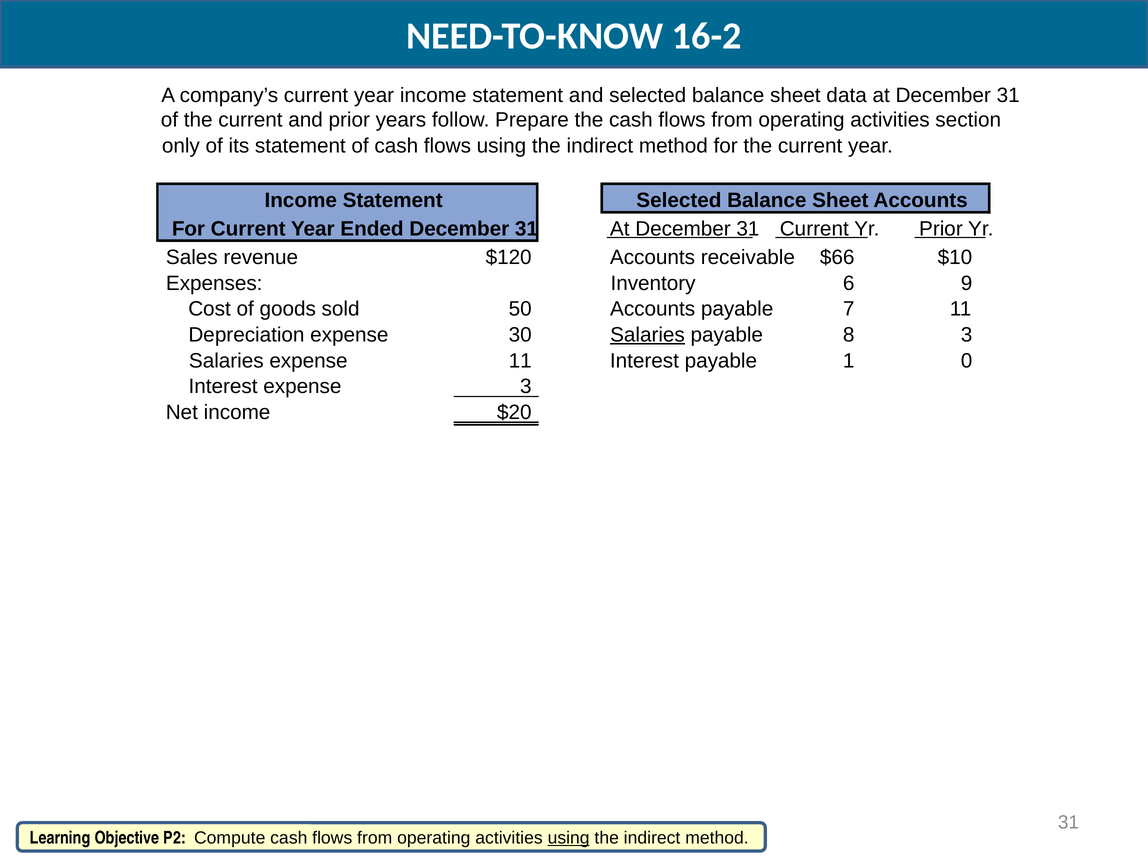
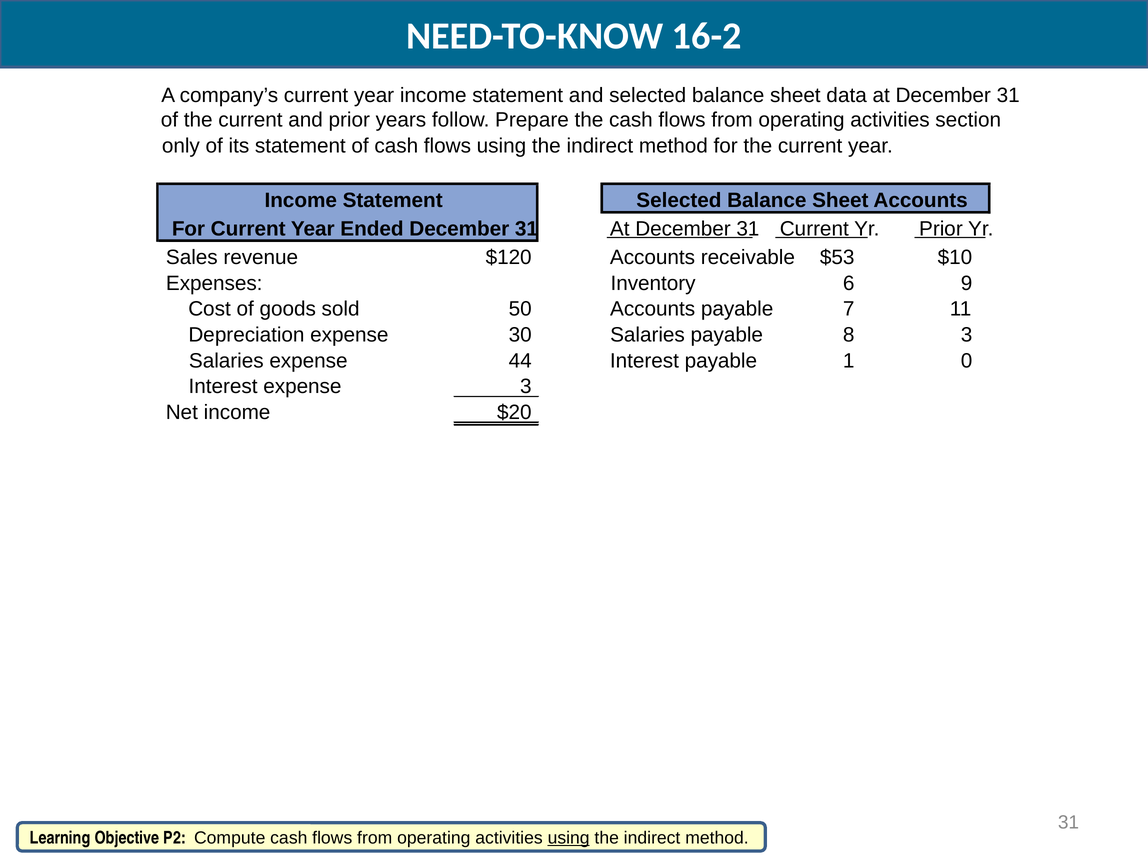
$66: $66 -> $53
Salaries at (648, 335) underline: present -> none
expense 11: 11 -> 44
